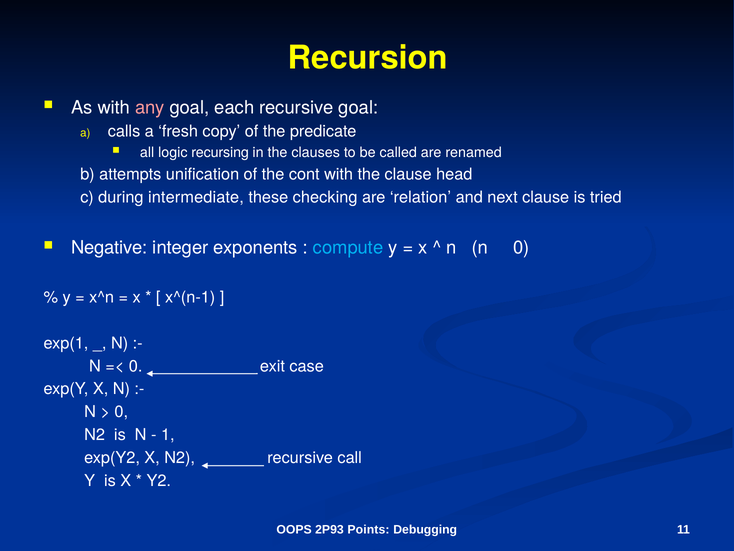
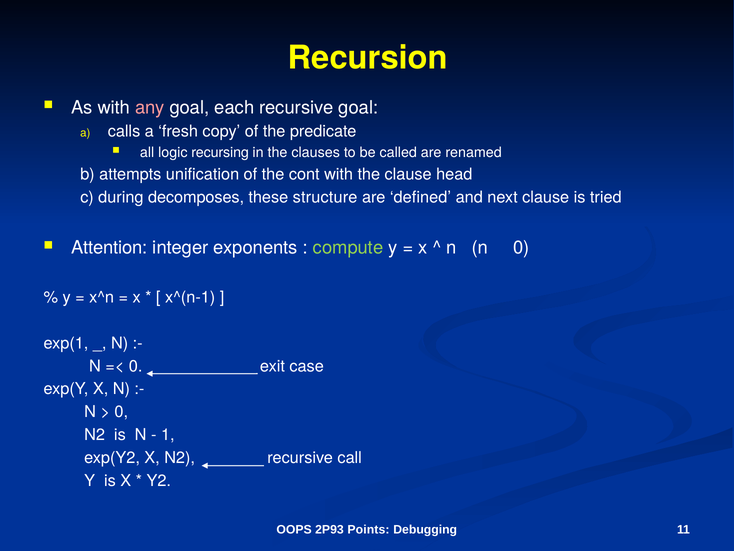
intermediate: intermediate -> decomposes
checking: checking -> structure
relation: relation -> defined
Negative: Negative -> Attention
compute colour: light blue -> light green
